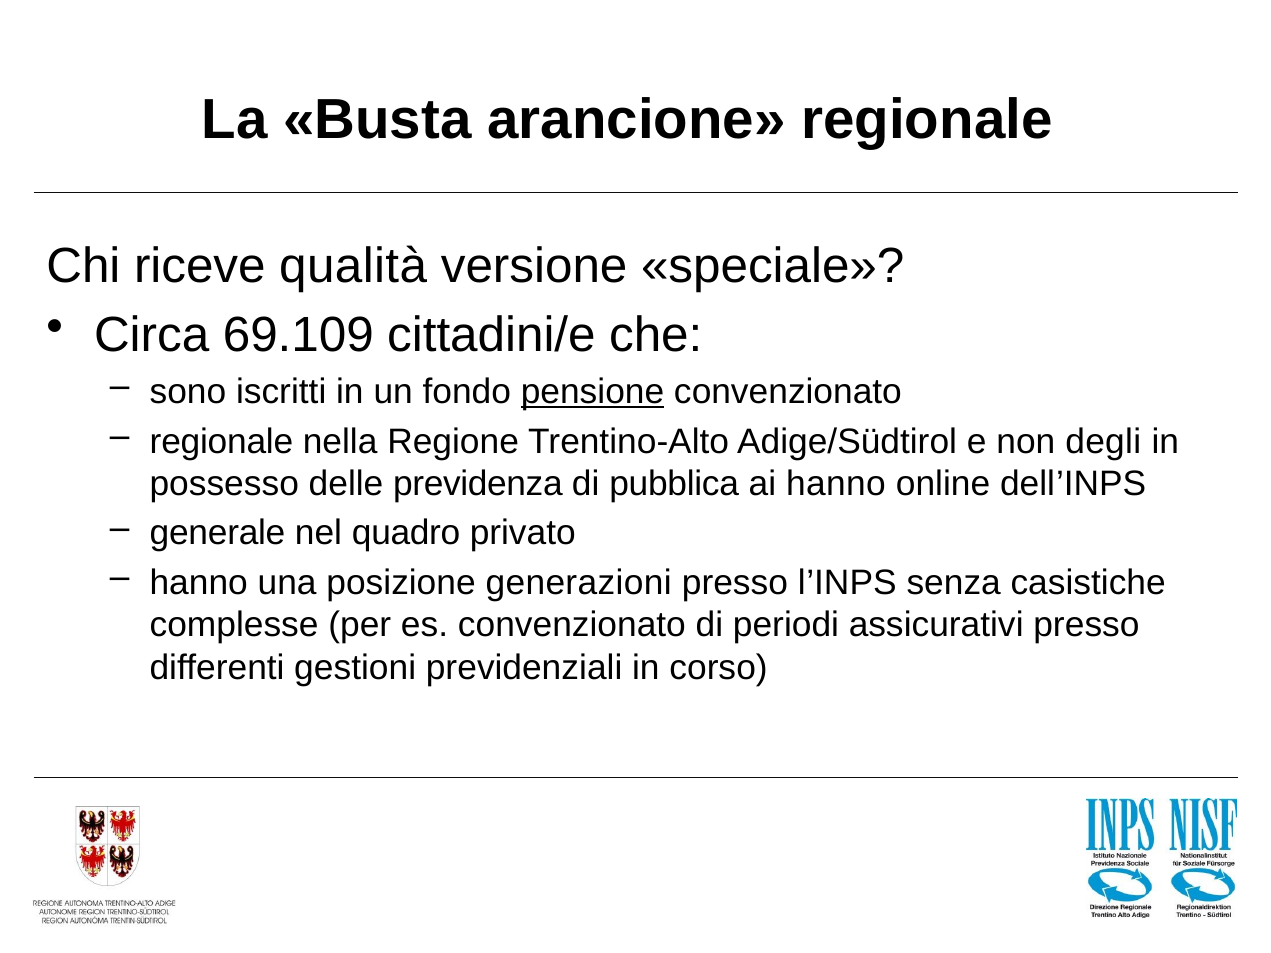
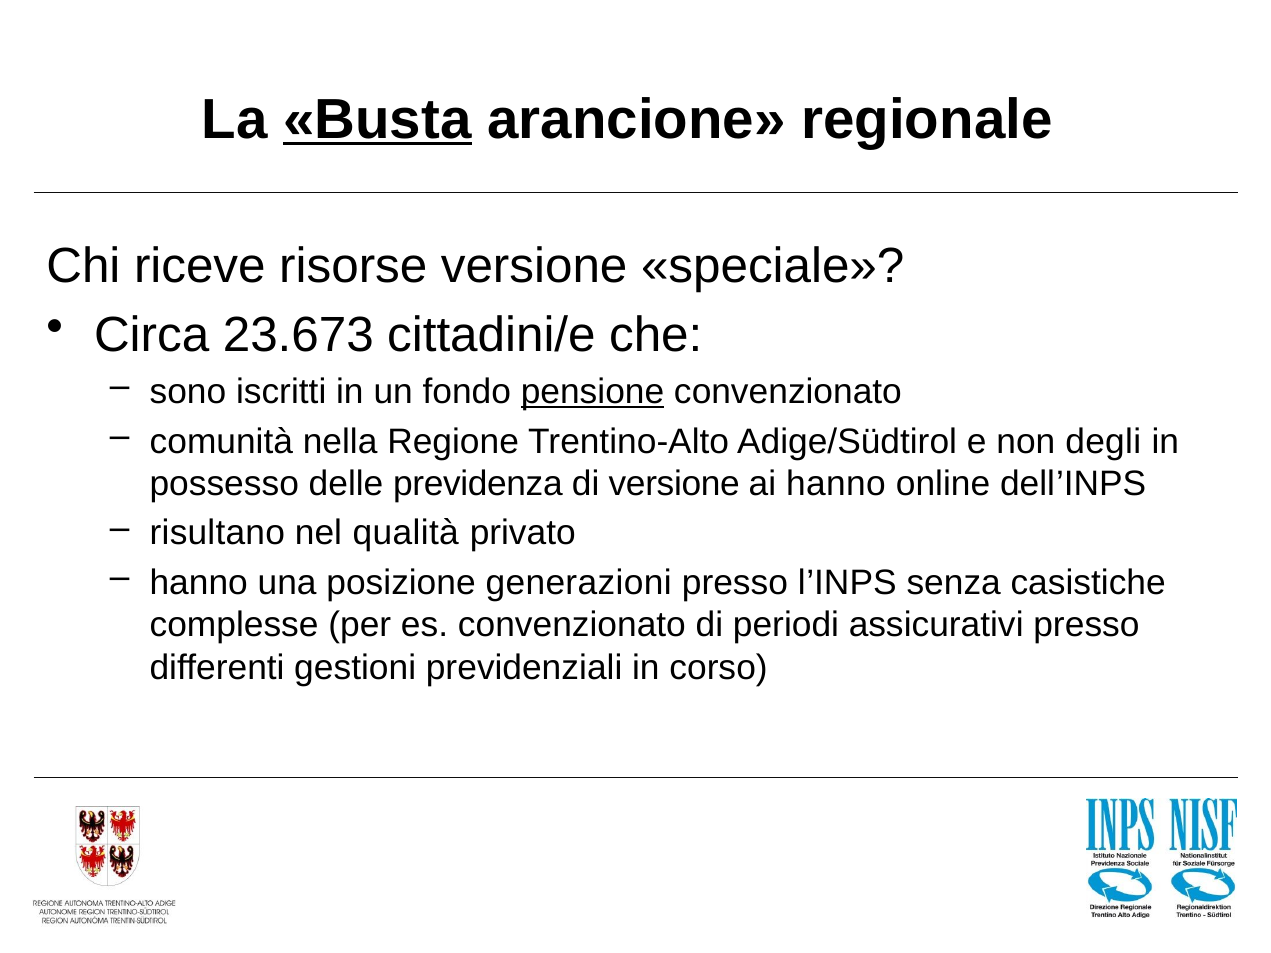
Busta underline: none -> present
qualità: qualità -> risorse
69.109: 69.109 -> 23.673
regionale at (221, 441): regionale -> comunità
di pubblica: pubblica -> versione
generale: generale -> risultano
quadro: quadro -> qualità
